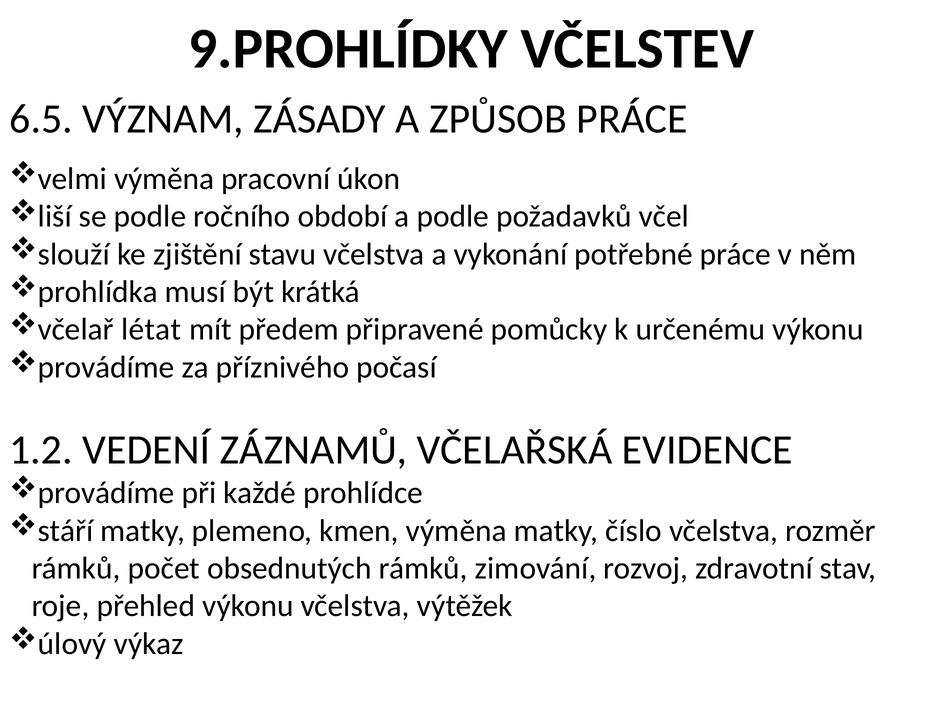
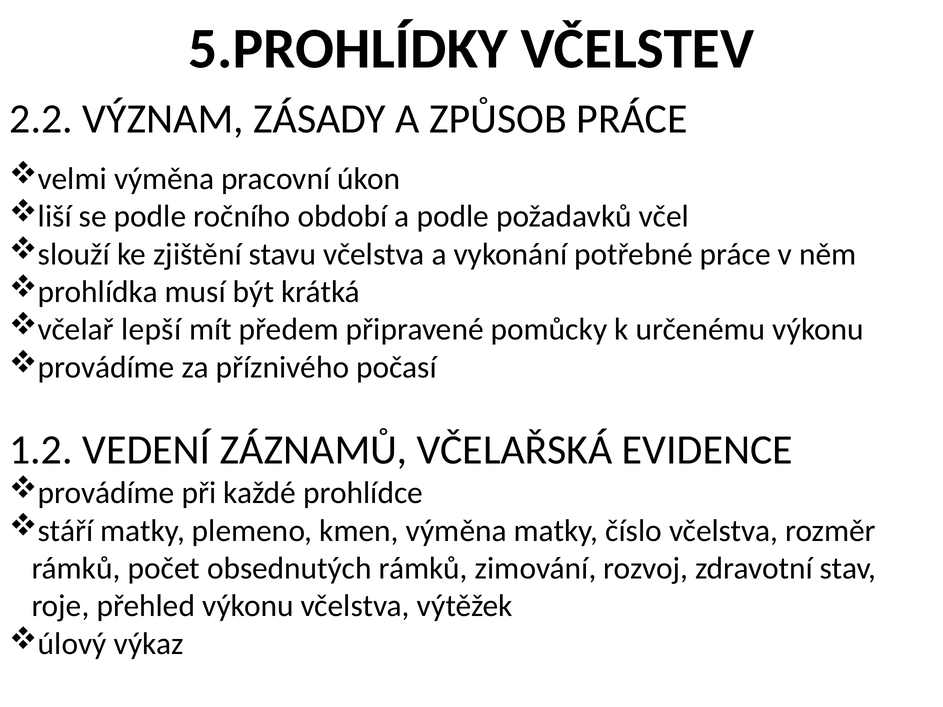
9.PROHLÍDKY: 9.PROHLÍDKY -> 5.PROHLÍDKY
6.5: 6.5 -> 2.2
létat: létat -> lepší
